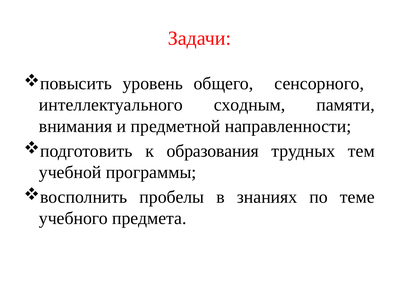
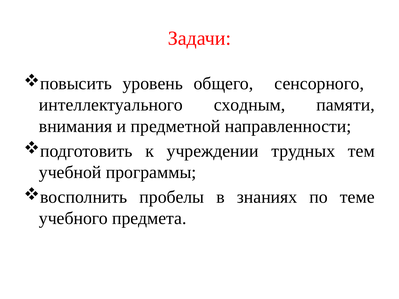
образования: образования -> учреждении
